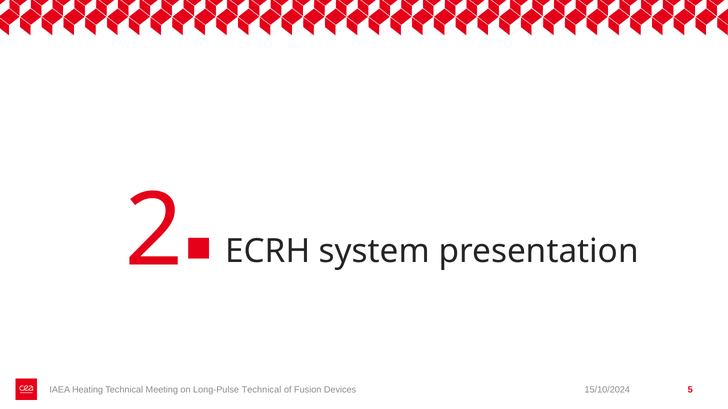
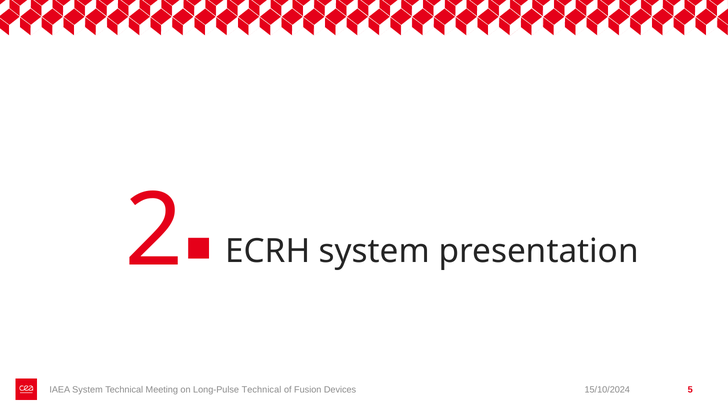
IAEA Heating: Heating -> System
